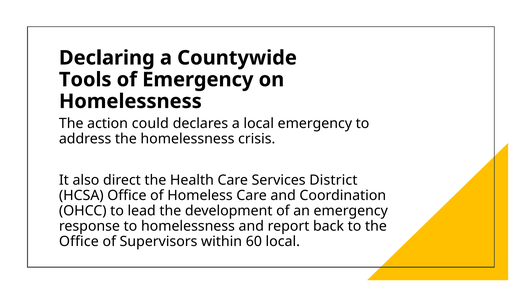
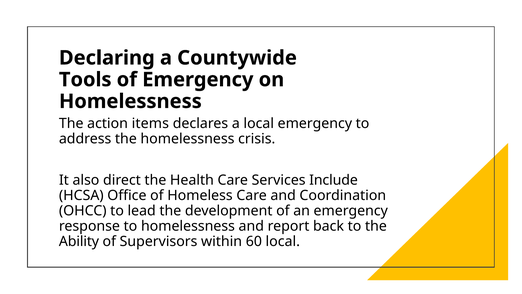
could: could -> items
District: District -> Include
Office at (79, 241): Office -> Ability
